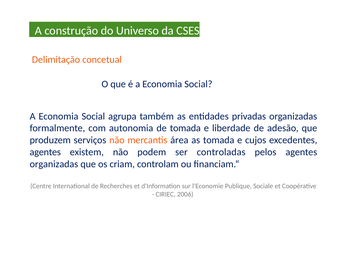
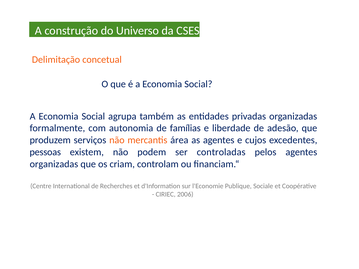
de tomada: tomada -> famílias
as tomada: tomada -> agentes
agentes at (45, 152): agentes -> pessoas
